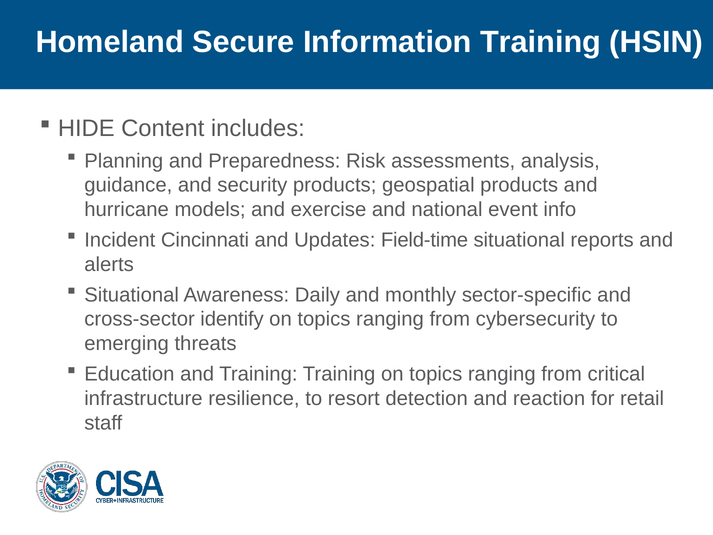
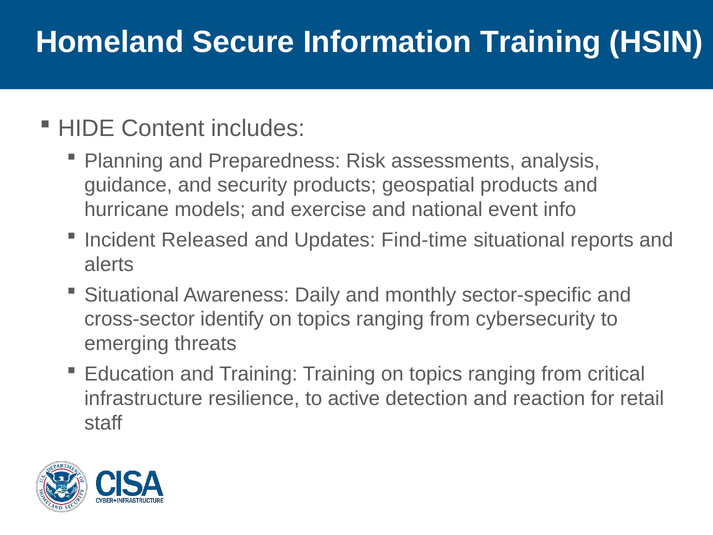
Cincinnati: Cincinnati -> Released
Field-time: Field-time -> Find-time
resort: resort -> active
